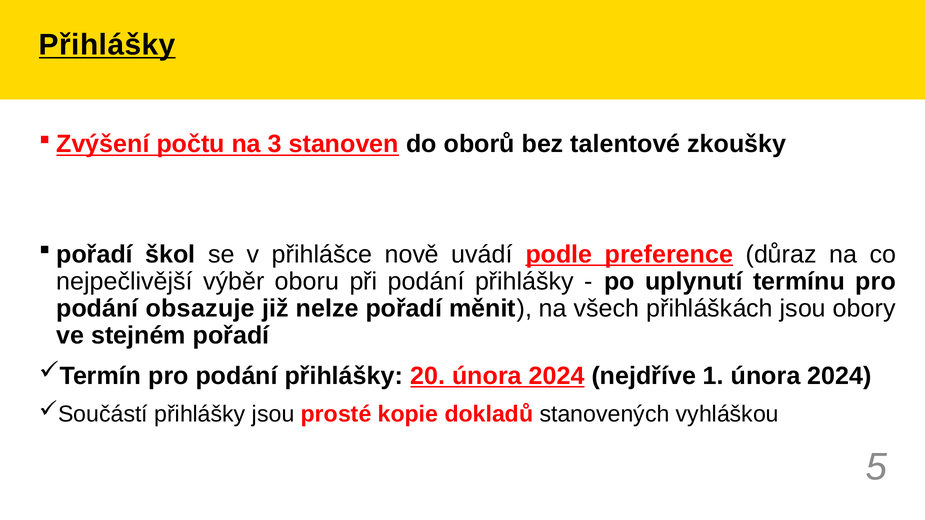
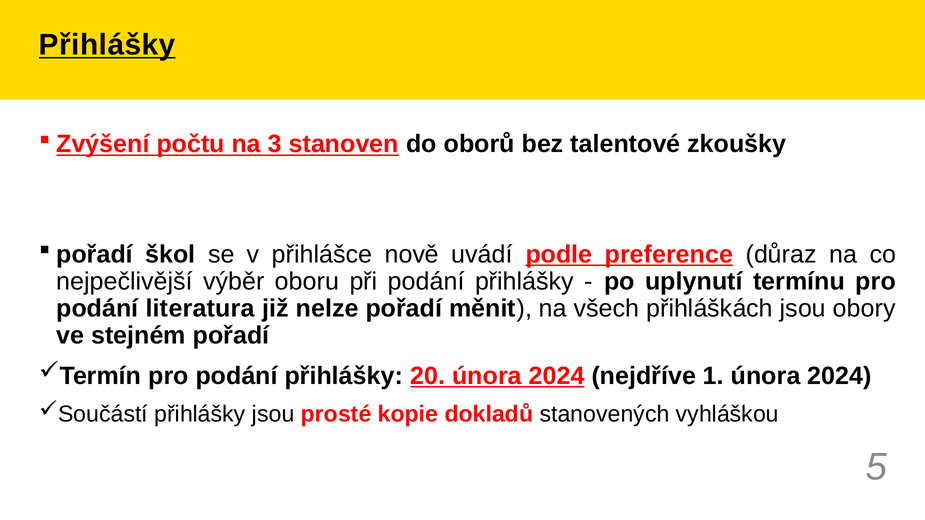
obsazuje: obsazuje -> literatura
